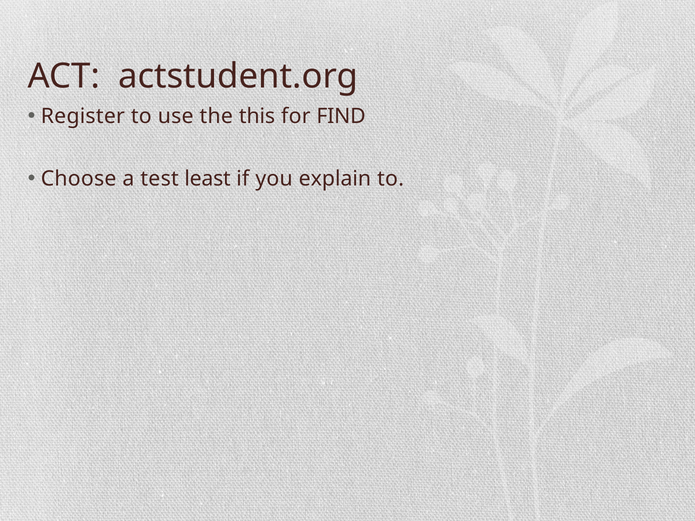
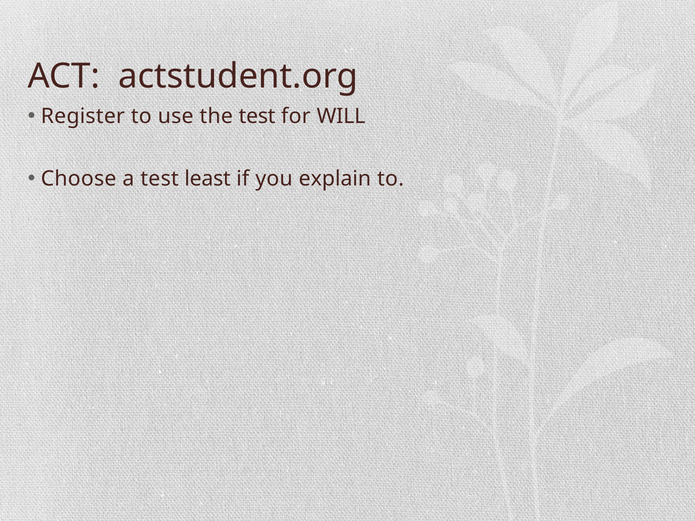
the this: this -> test
FIND: FIND -> WILL
